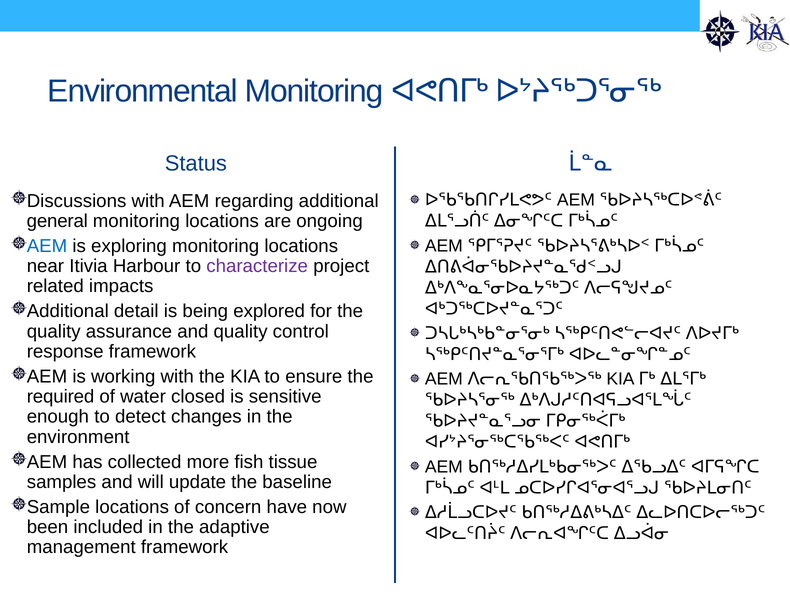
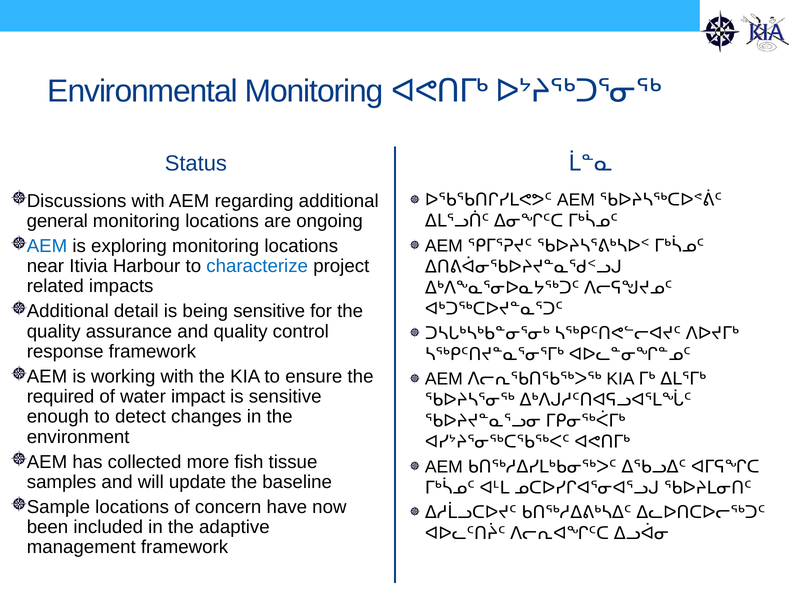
characterize colour: purple -> blue
being explored: explored -> sensitive
closed: closed -> impact
